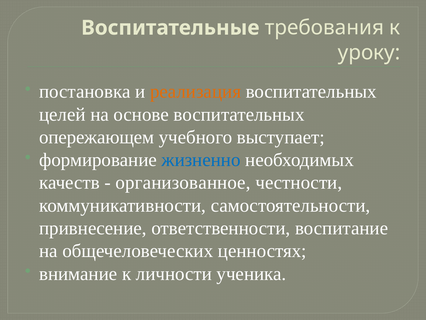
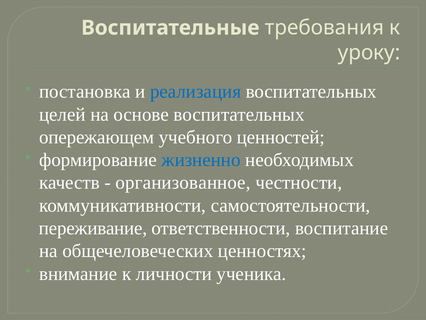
реализация colour: orange -> blue
выступает: выступает -> ценностей
привнесение: привнесение -> переживание
